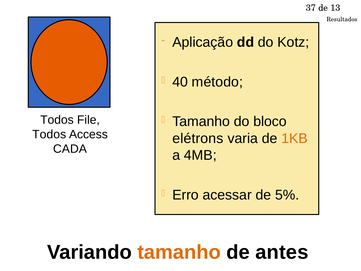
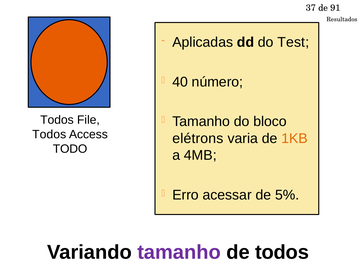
13: 13 -> 91
Aplicação: Aplicação -> Aplicadas
Kotz: Kotz -> Test
método: método -> número
CADA: CADA -> TODO
tamanho at (179, 252) colour: orange -> purple
de antes: antes -> todos
